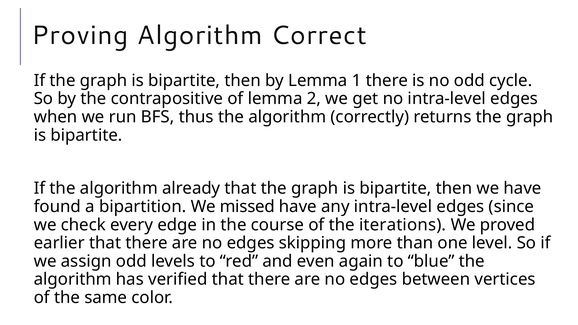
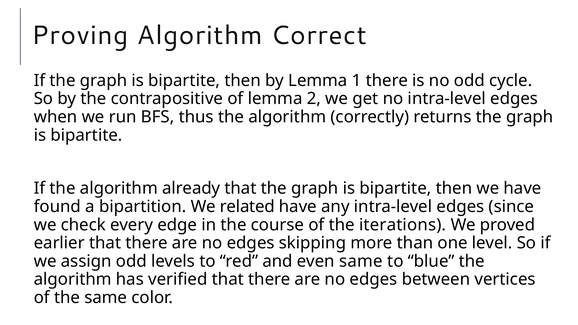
missed: missed -> related
even again: again -> same
